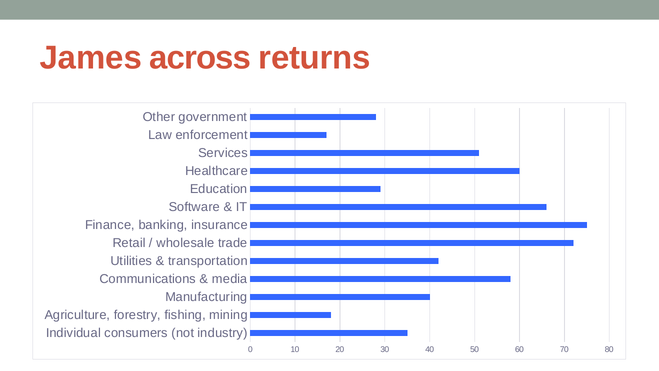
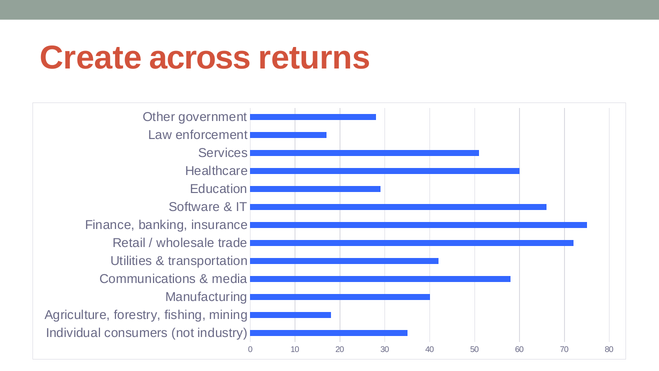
James: James -> Create
